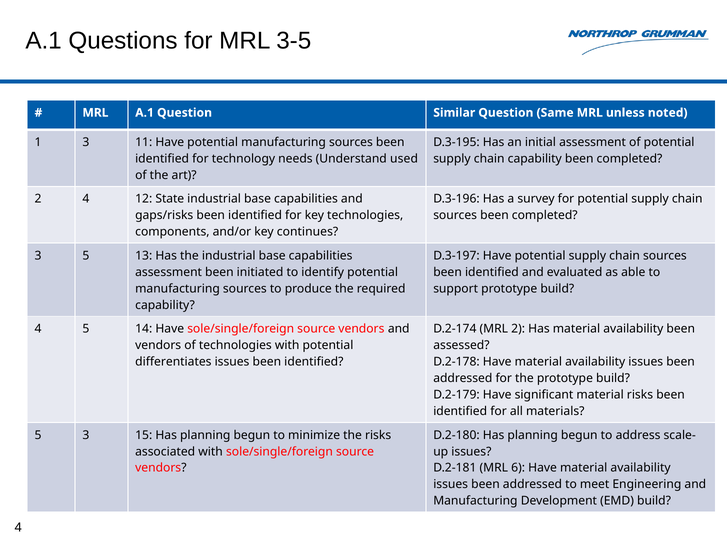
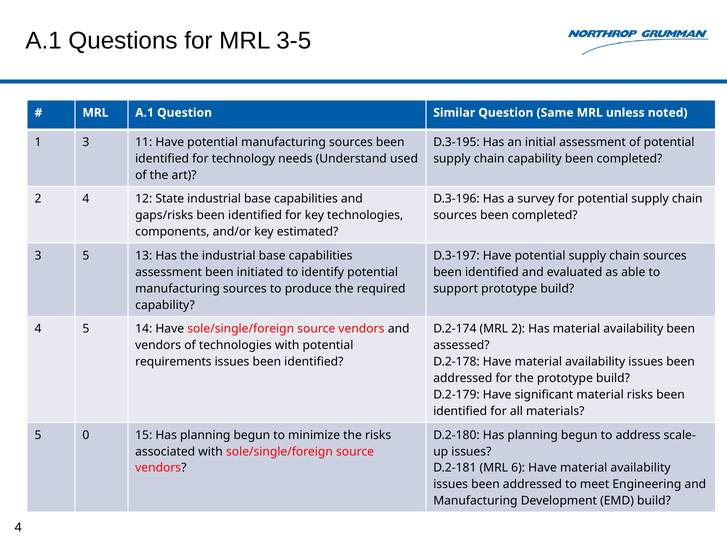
continues: continues -> estimated
differentiates: differentiates -> requirements
5 3: 3 -> 0
